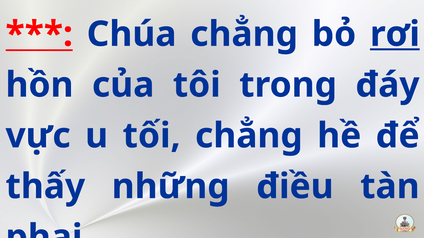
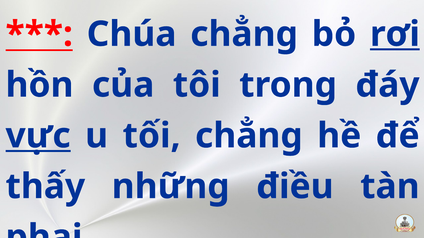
vực underline: none -> present
